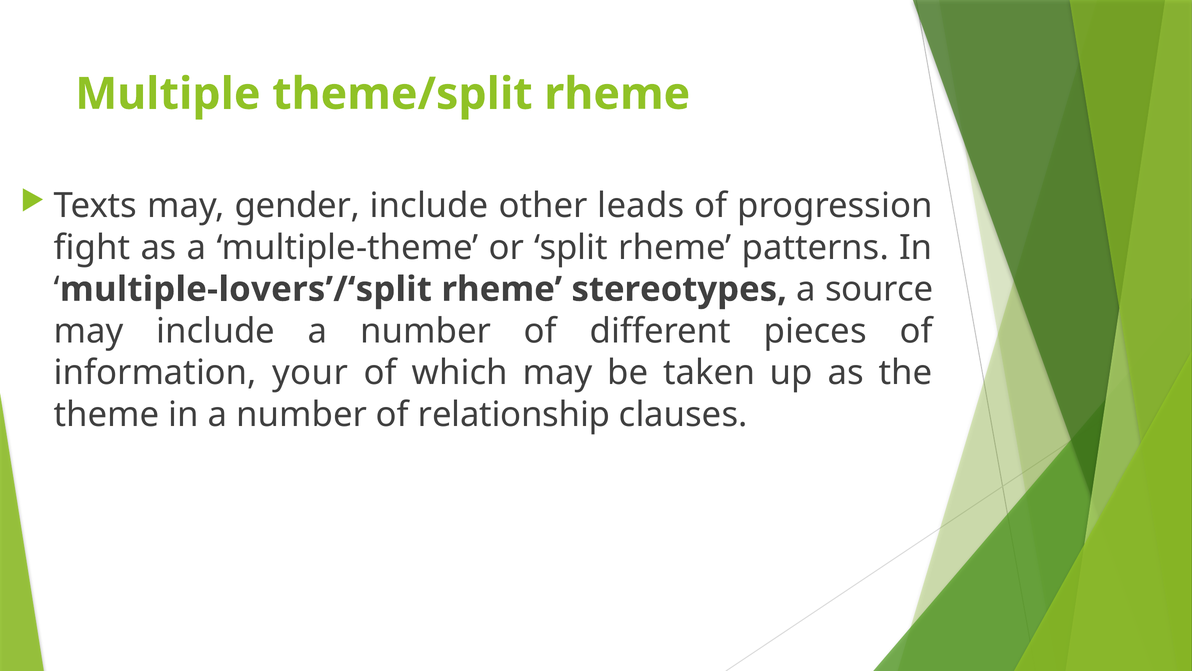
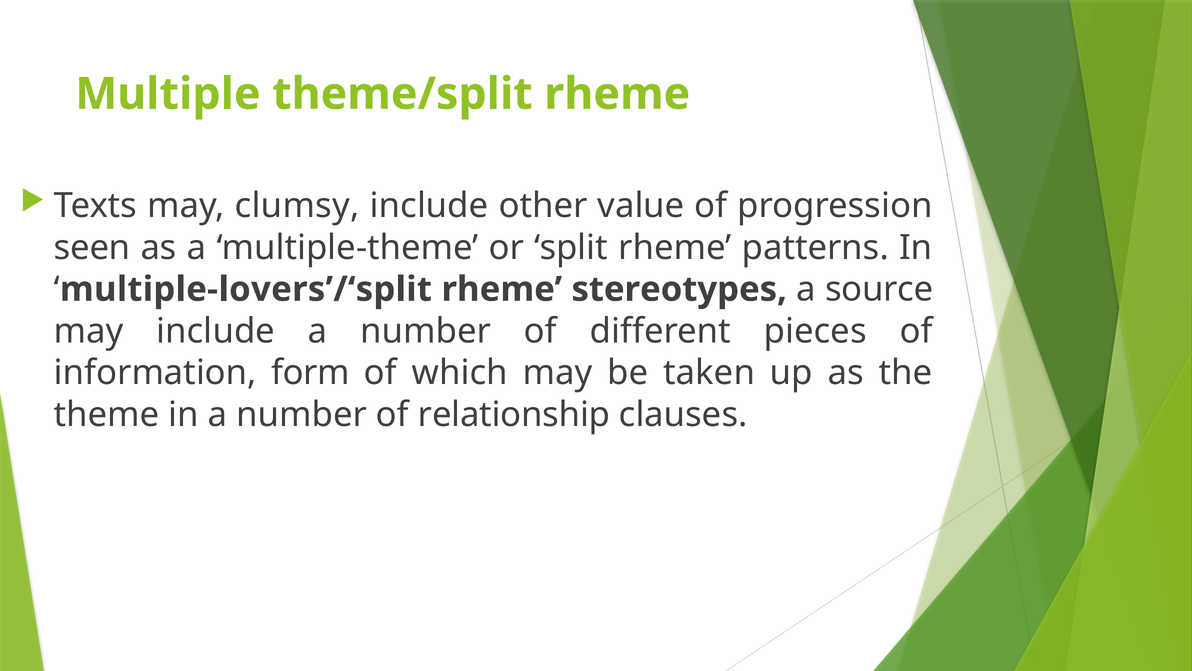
gender: gender -> clumsy
leads: leads -> value
fight: fight -> seen
your: your -> form
